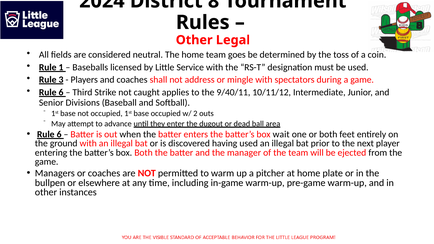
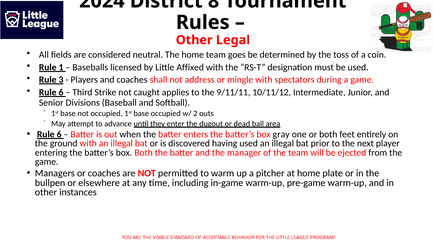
Service: Service -> Affixed
9/40/11: 9/40/11 -> 9/11/11
wait: wait -> gray
